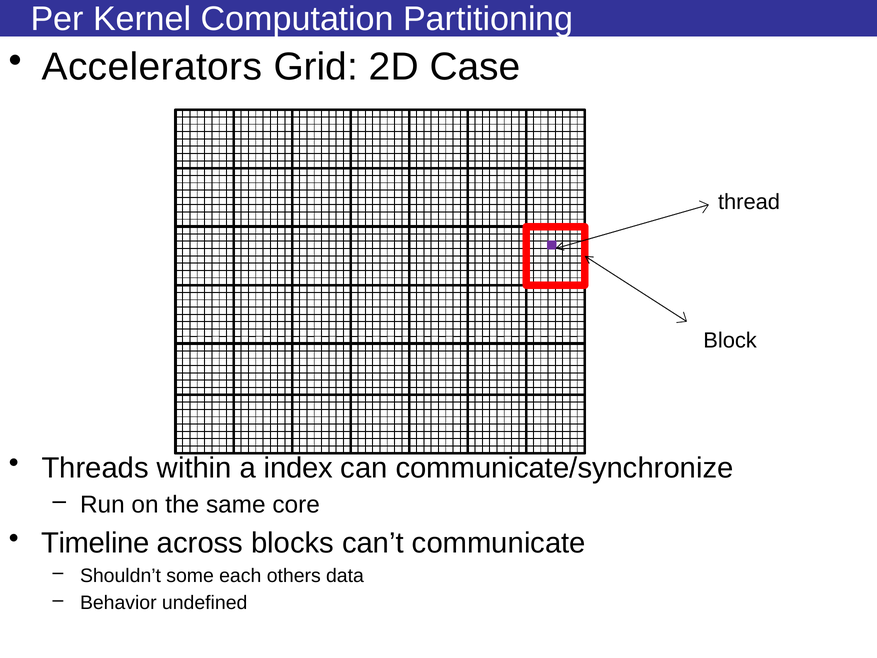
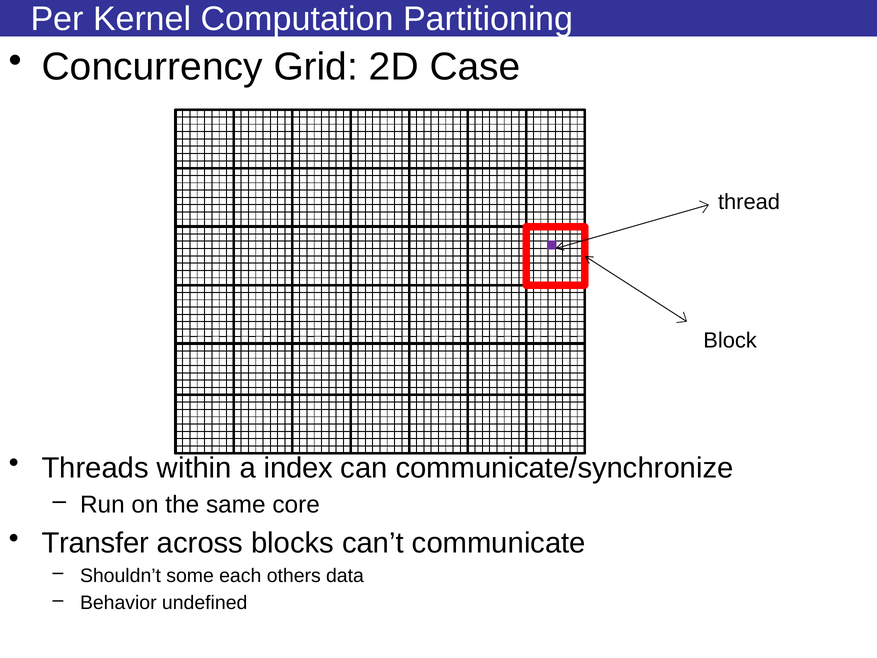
Accelerators: Accelerators -> Concurrency
Timeline: Timeline -> Transfer
